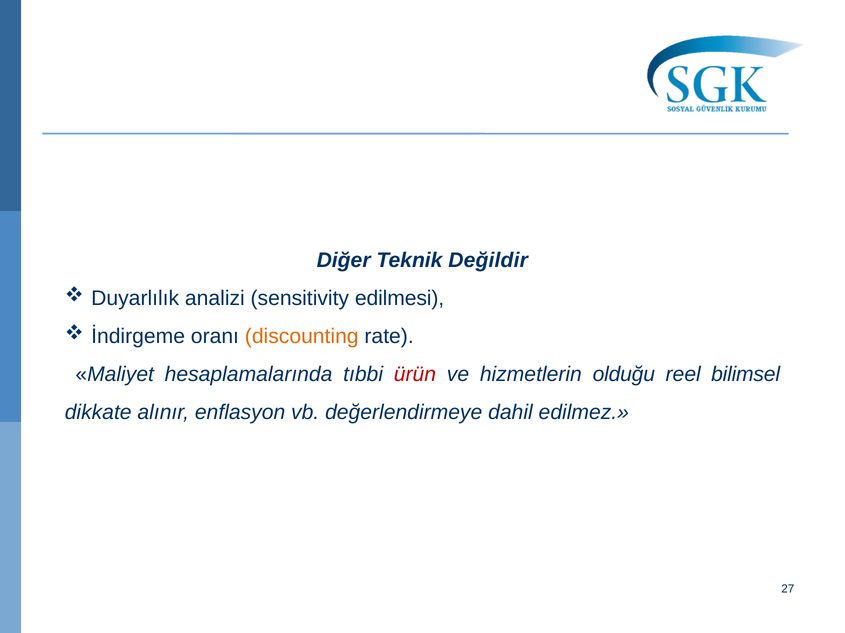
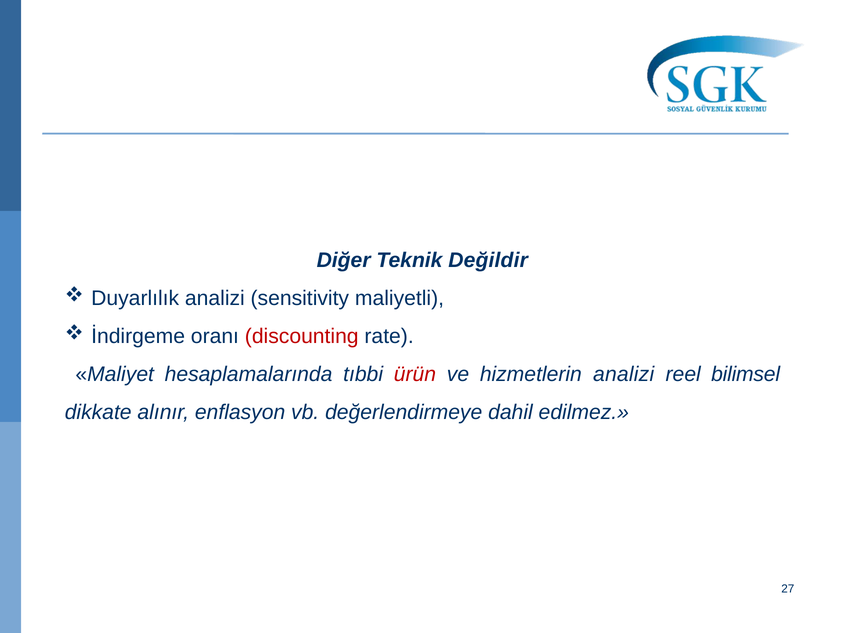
edilmesi: edilmesi -> maliyetli
discounting colour: orange -> red
hizmetlerin olduğu: olduğu -> analizi
